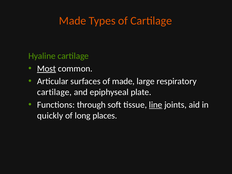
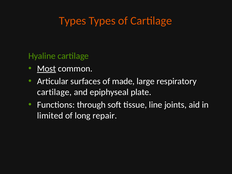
Made at (73, 21): Made -> Types
line underline: present -> none
quickly: quickly -> limited
places: places -> repair
